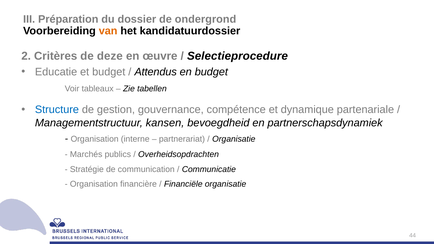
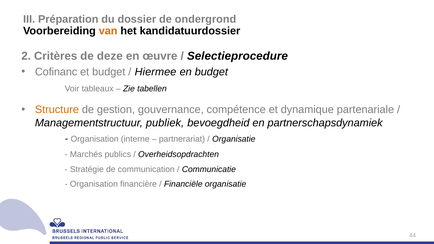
Educatie: Educatie -> Cofinanc
Attendus: Attendus -> Hiermee
Structure colour: blue -> orange
kansen: kansen -> publiek
